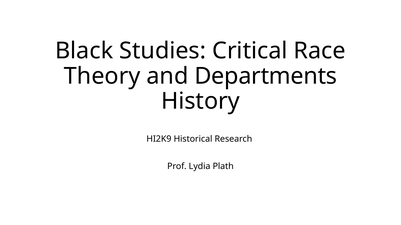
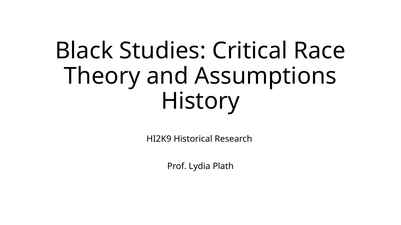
Departments: Departments -> Assumptions
